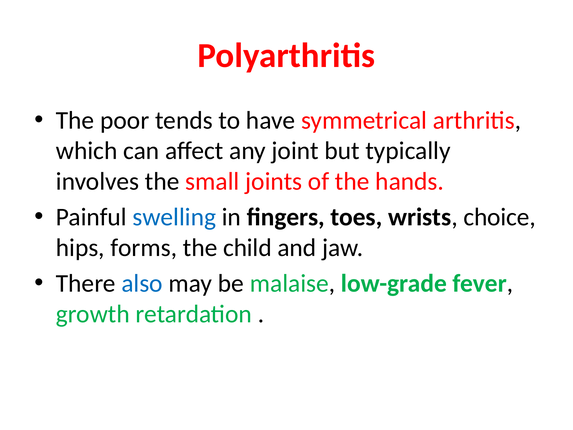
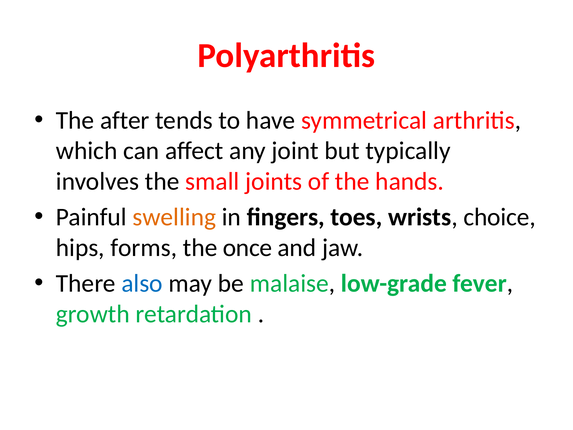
poor: poor -> after
swelling colour: blue -> orange
child: child -> once
